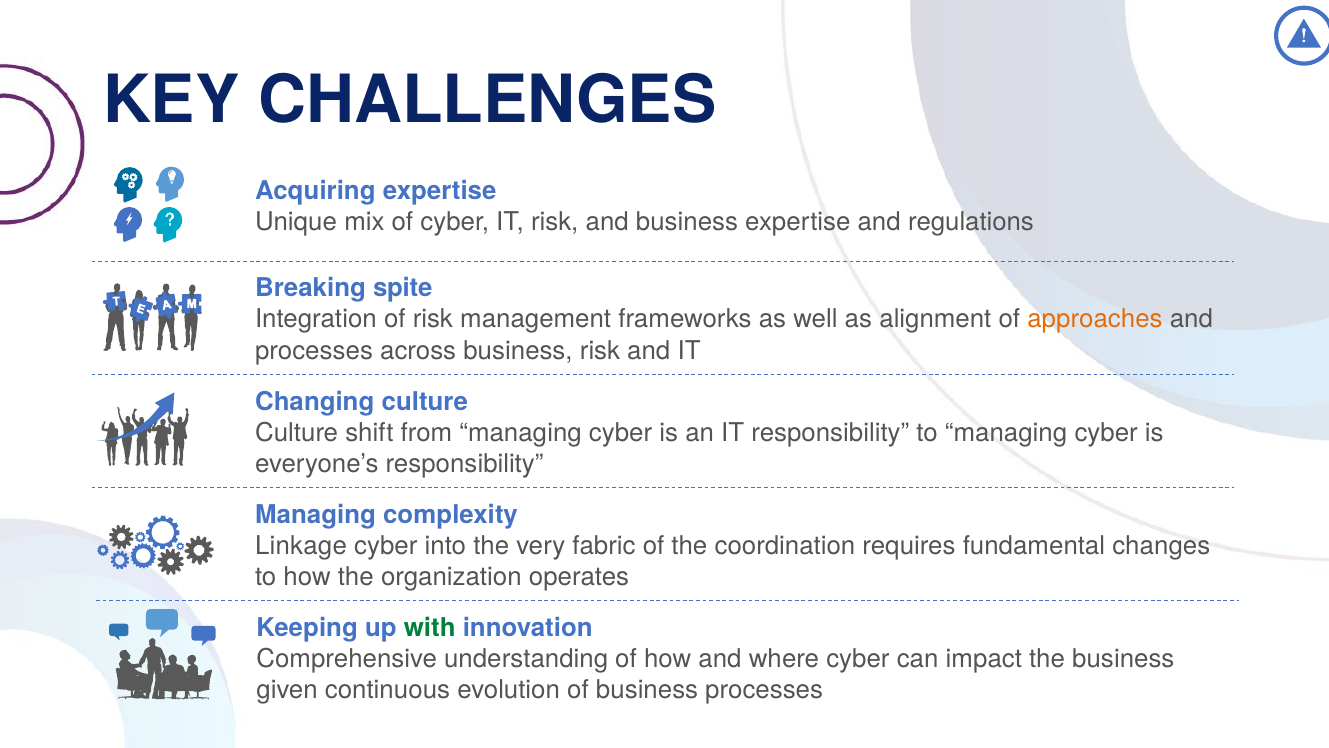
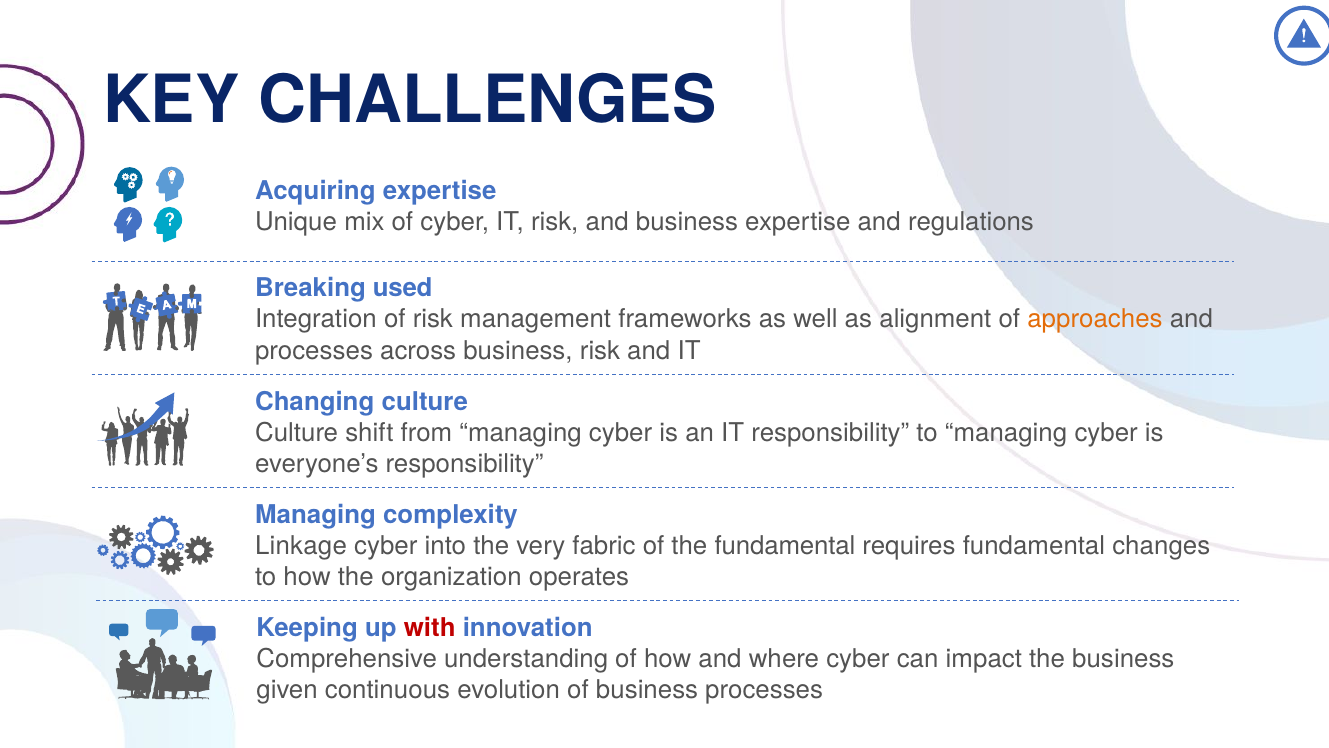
spite: spite -> used
the coordination: coordination -> fundamental
with colour: green -> red
